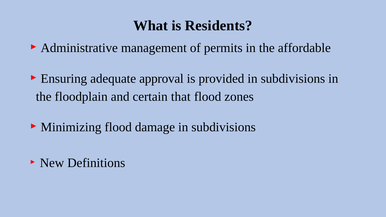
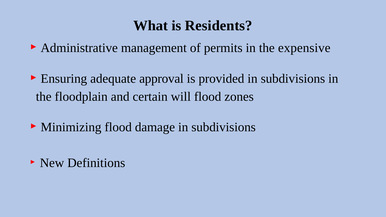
affordable: affordable -> expensive
that: that -> will
